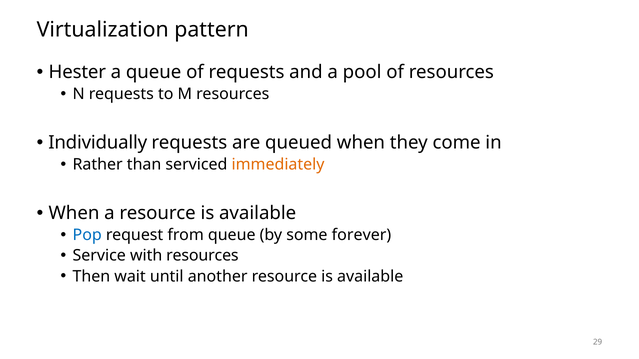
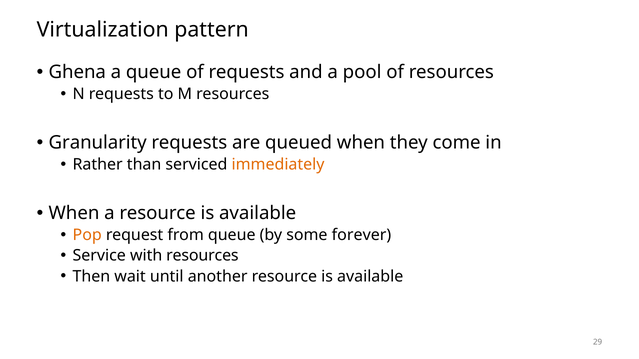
Hester: Hester -> Ghena
Individually: Individually -> Granularity
Pop colour: blue -> orange
